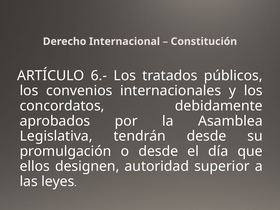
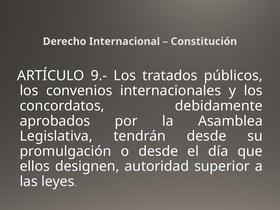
6.-: 6.- -> 9.-
